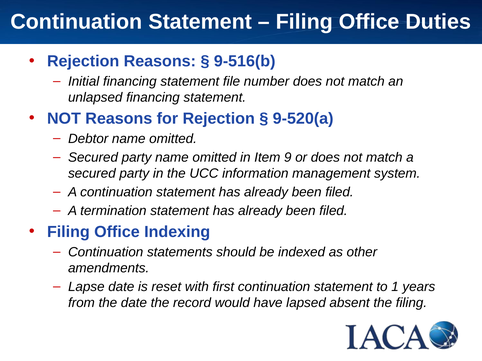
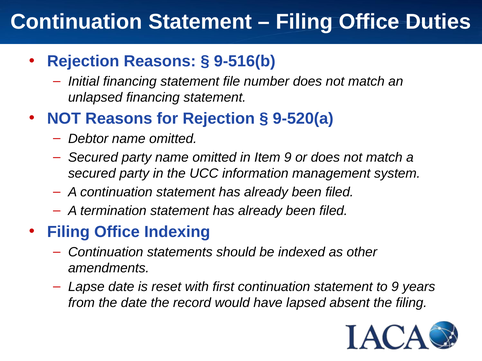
to 1: 1 -> 9
